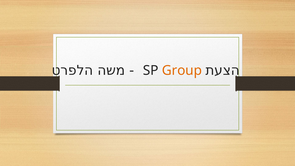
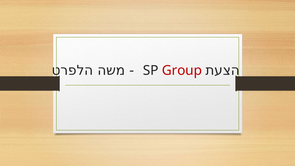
Group colour: orange -> red
